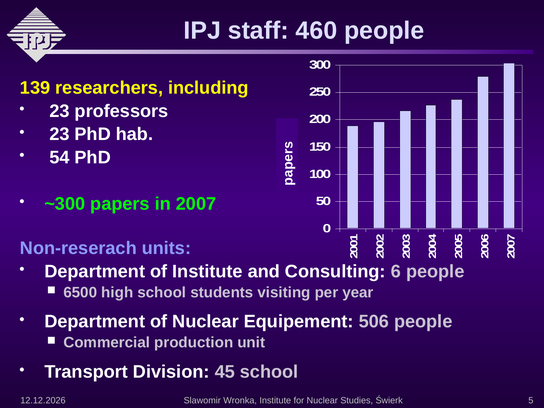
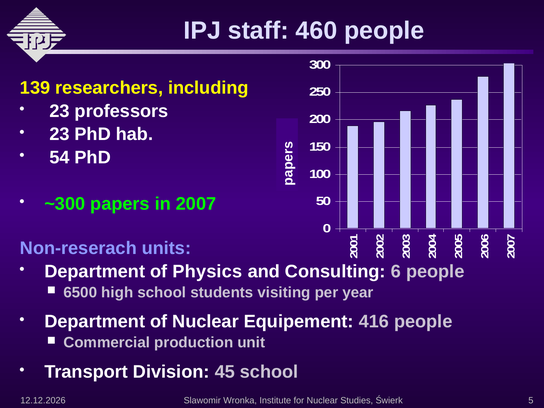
of Institute: Institute -> Physics
506: 506 -> 416
